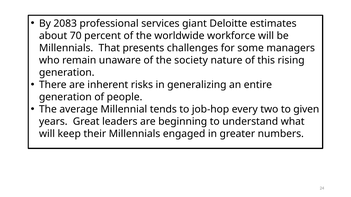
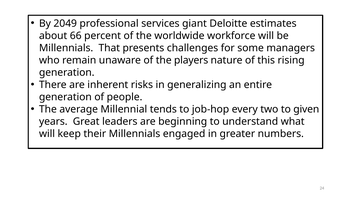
2083: 2083 -> 2049
70: 70 -> 66
society: society -> players
